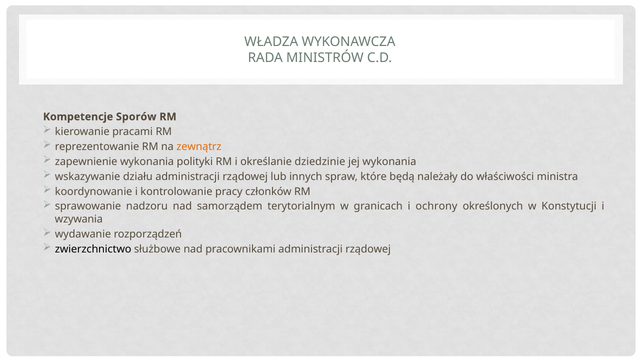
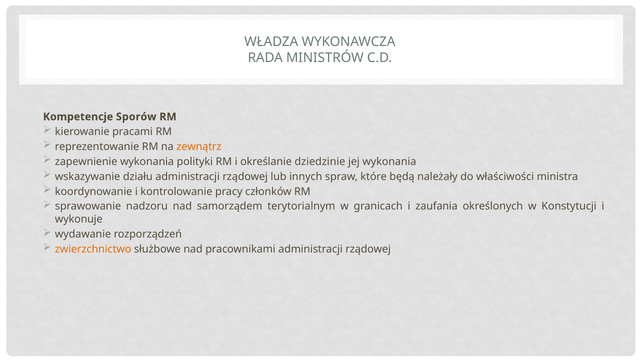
ochrony: ochrony -> zaufania
wzywania: wzywania -> wykonuje
zwierzchnictwo colour: black -> orange
